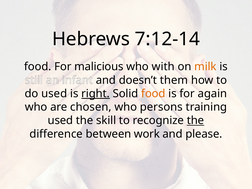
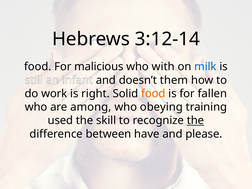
7:12-14: 7:12-14 -> 3:12-14
milk colour: orange -> blue
do used: used -> work
right underline: present -> none
again: again -> fallen
chosen: chosen -> among
persons: persons -> obeying
work: work -> have
